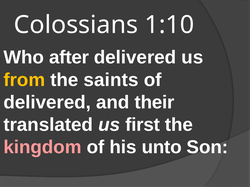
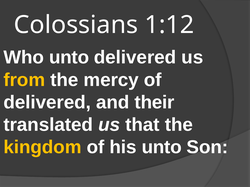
1:10: 1:10 -> 1:12
Who after: after -> unto
saints: saints -> mercy
first: first -> that
kingdom colour: pink -> yellow
